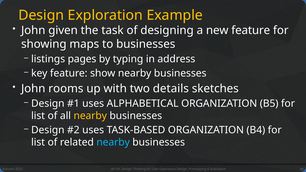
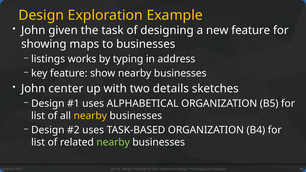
pages: pages -> works
rooms: rooms -> center
nearby at (113, 142) colour: light blue -> light green
